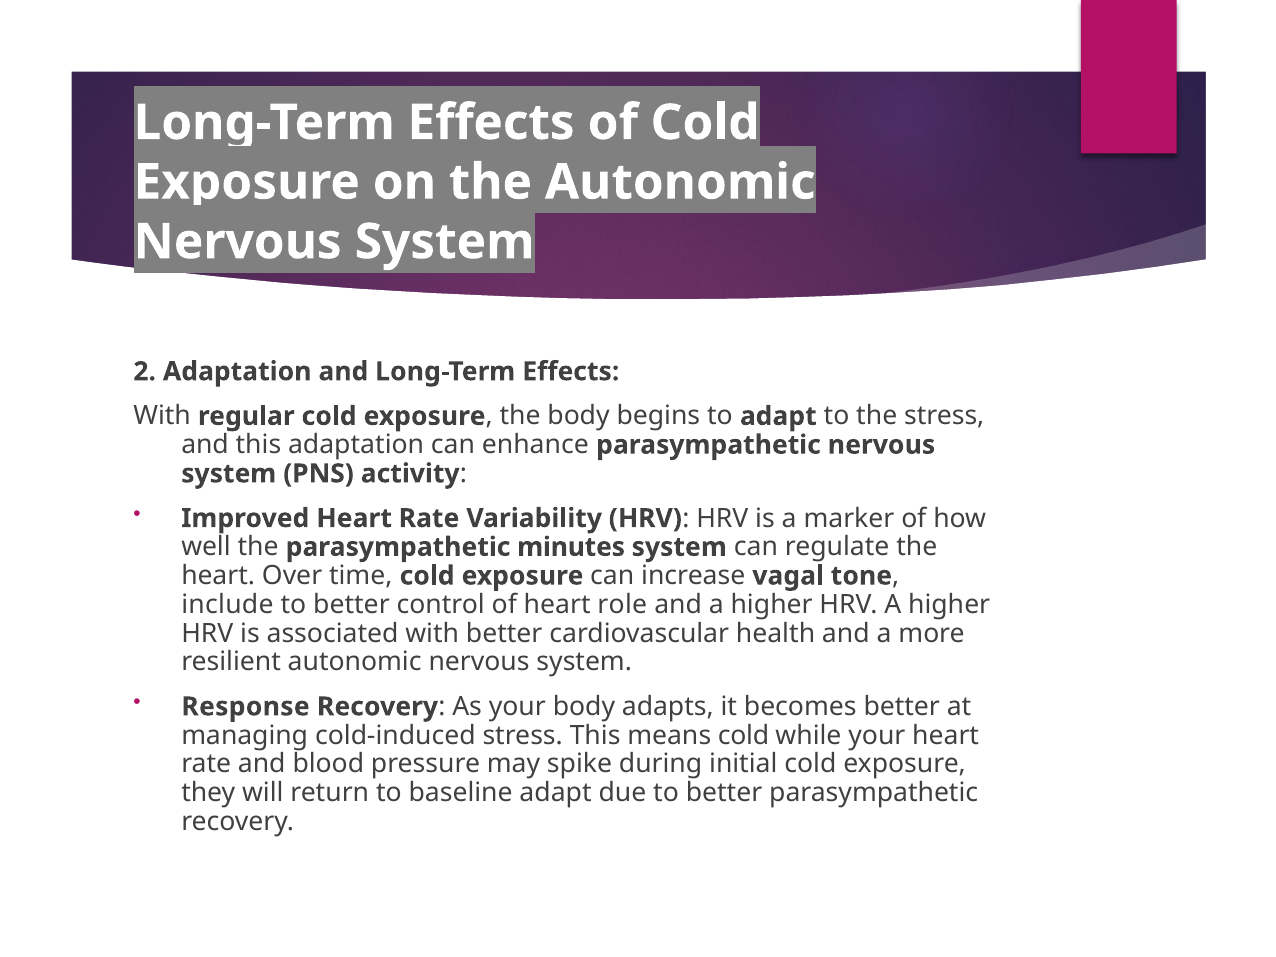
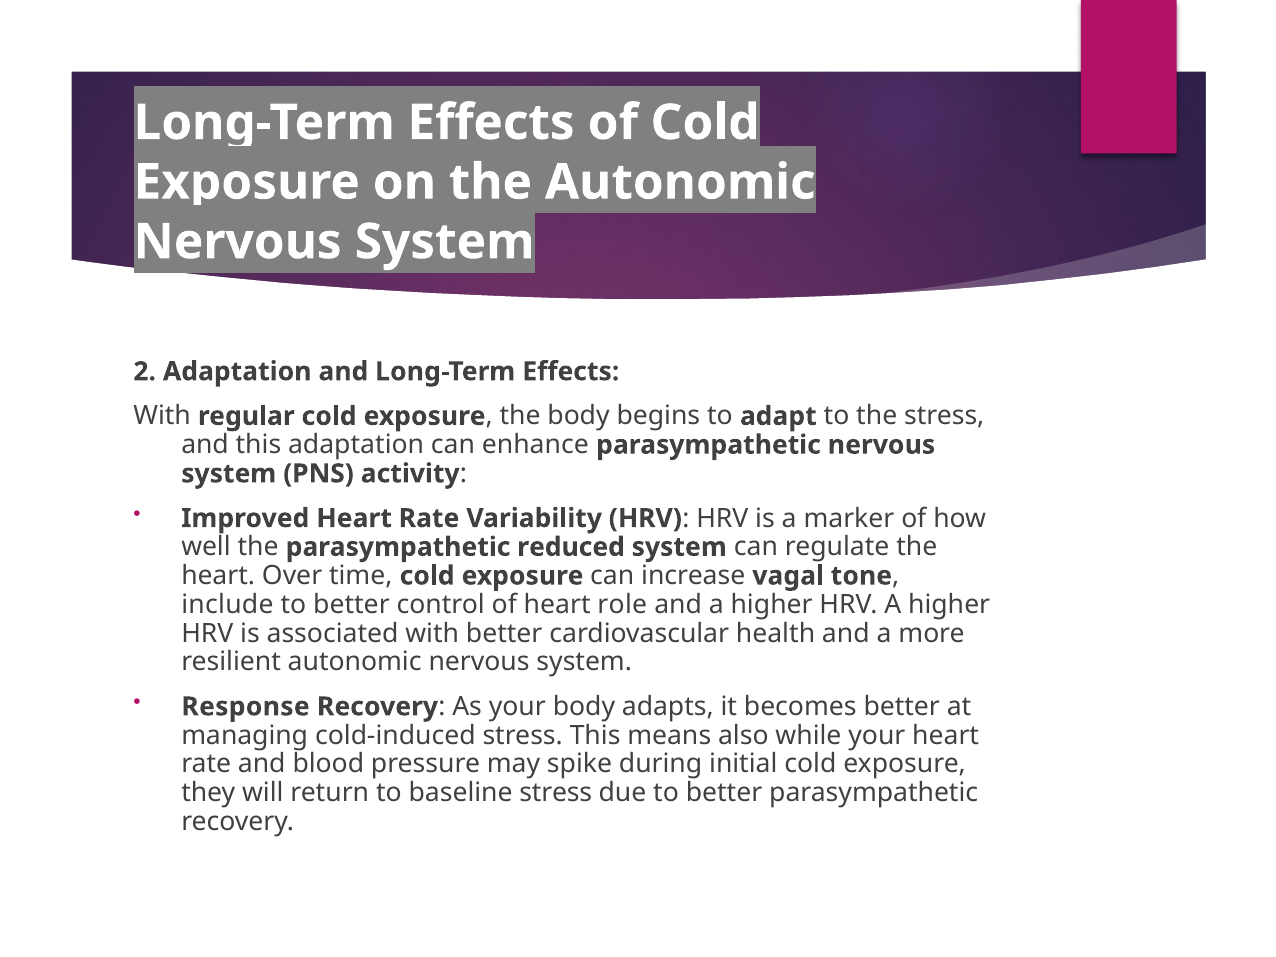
minutes: minutes -> reduced
means cold: cold -> also
baseline adapt: adapt -> stress
